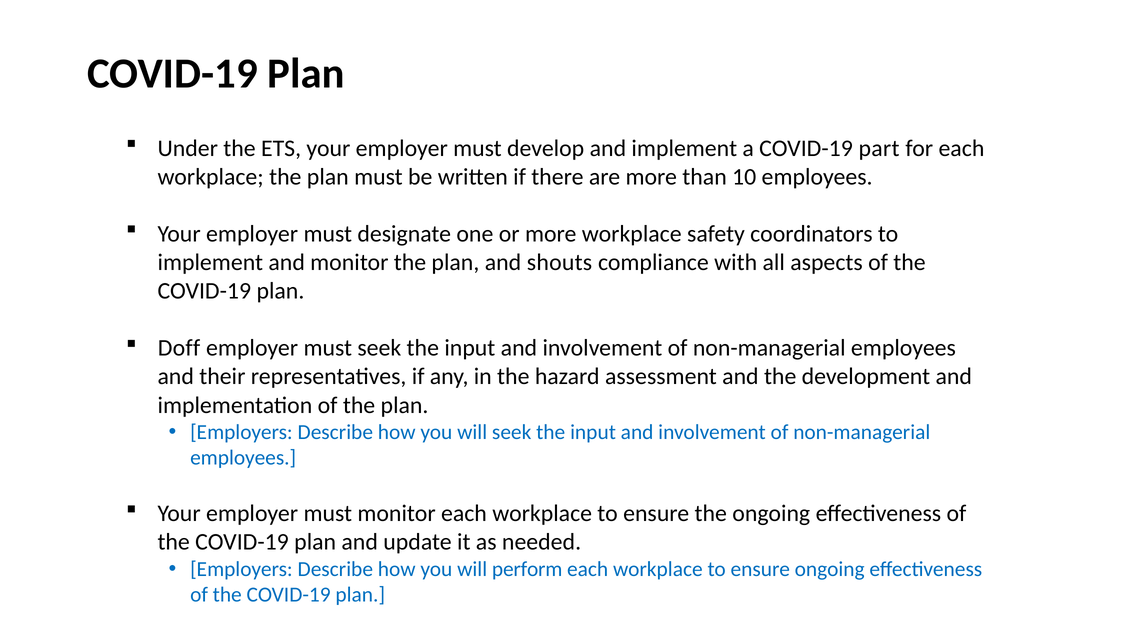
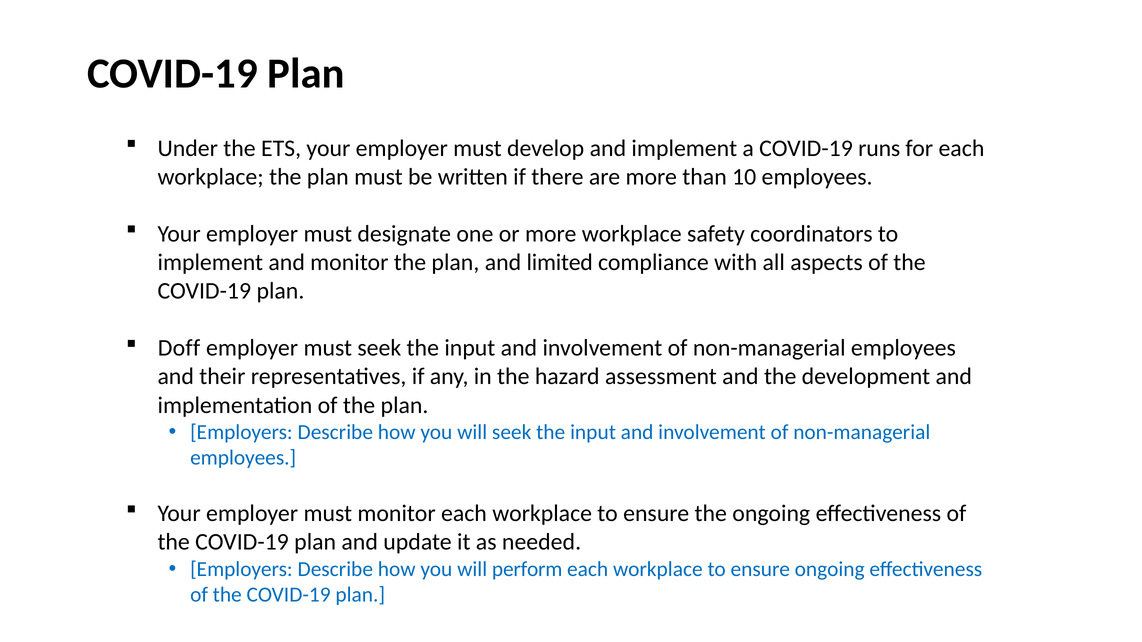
part: part -> runs
shouts: shouts -> limited
